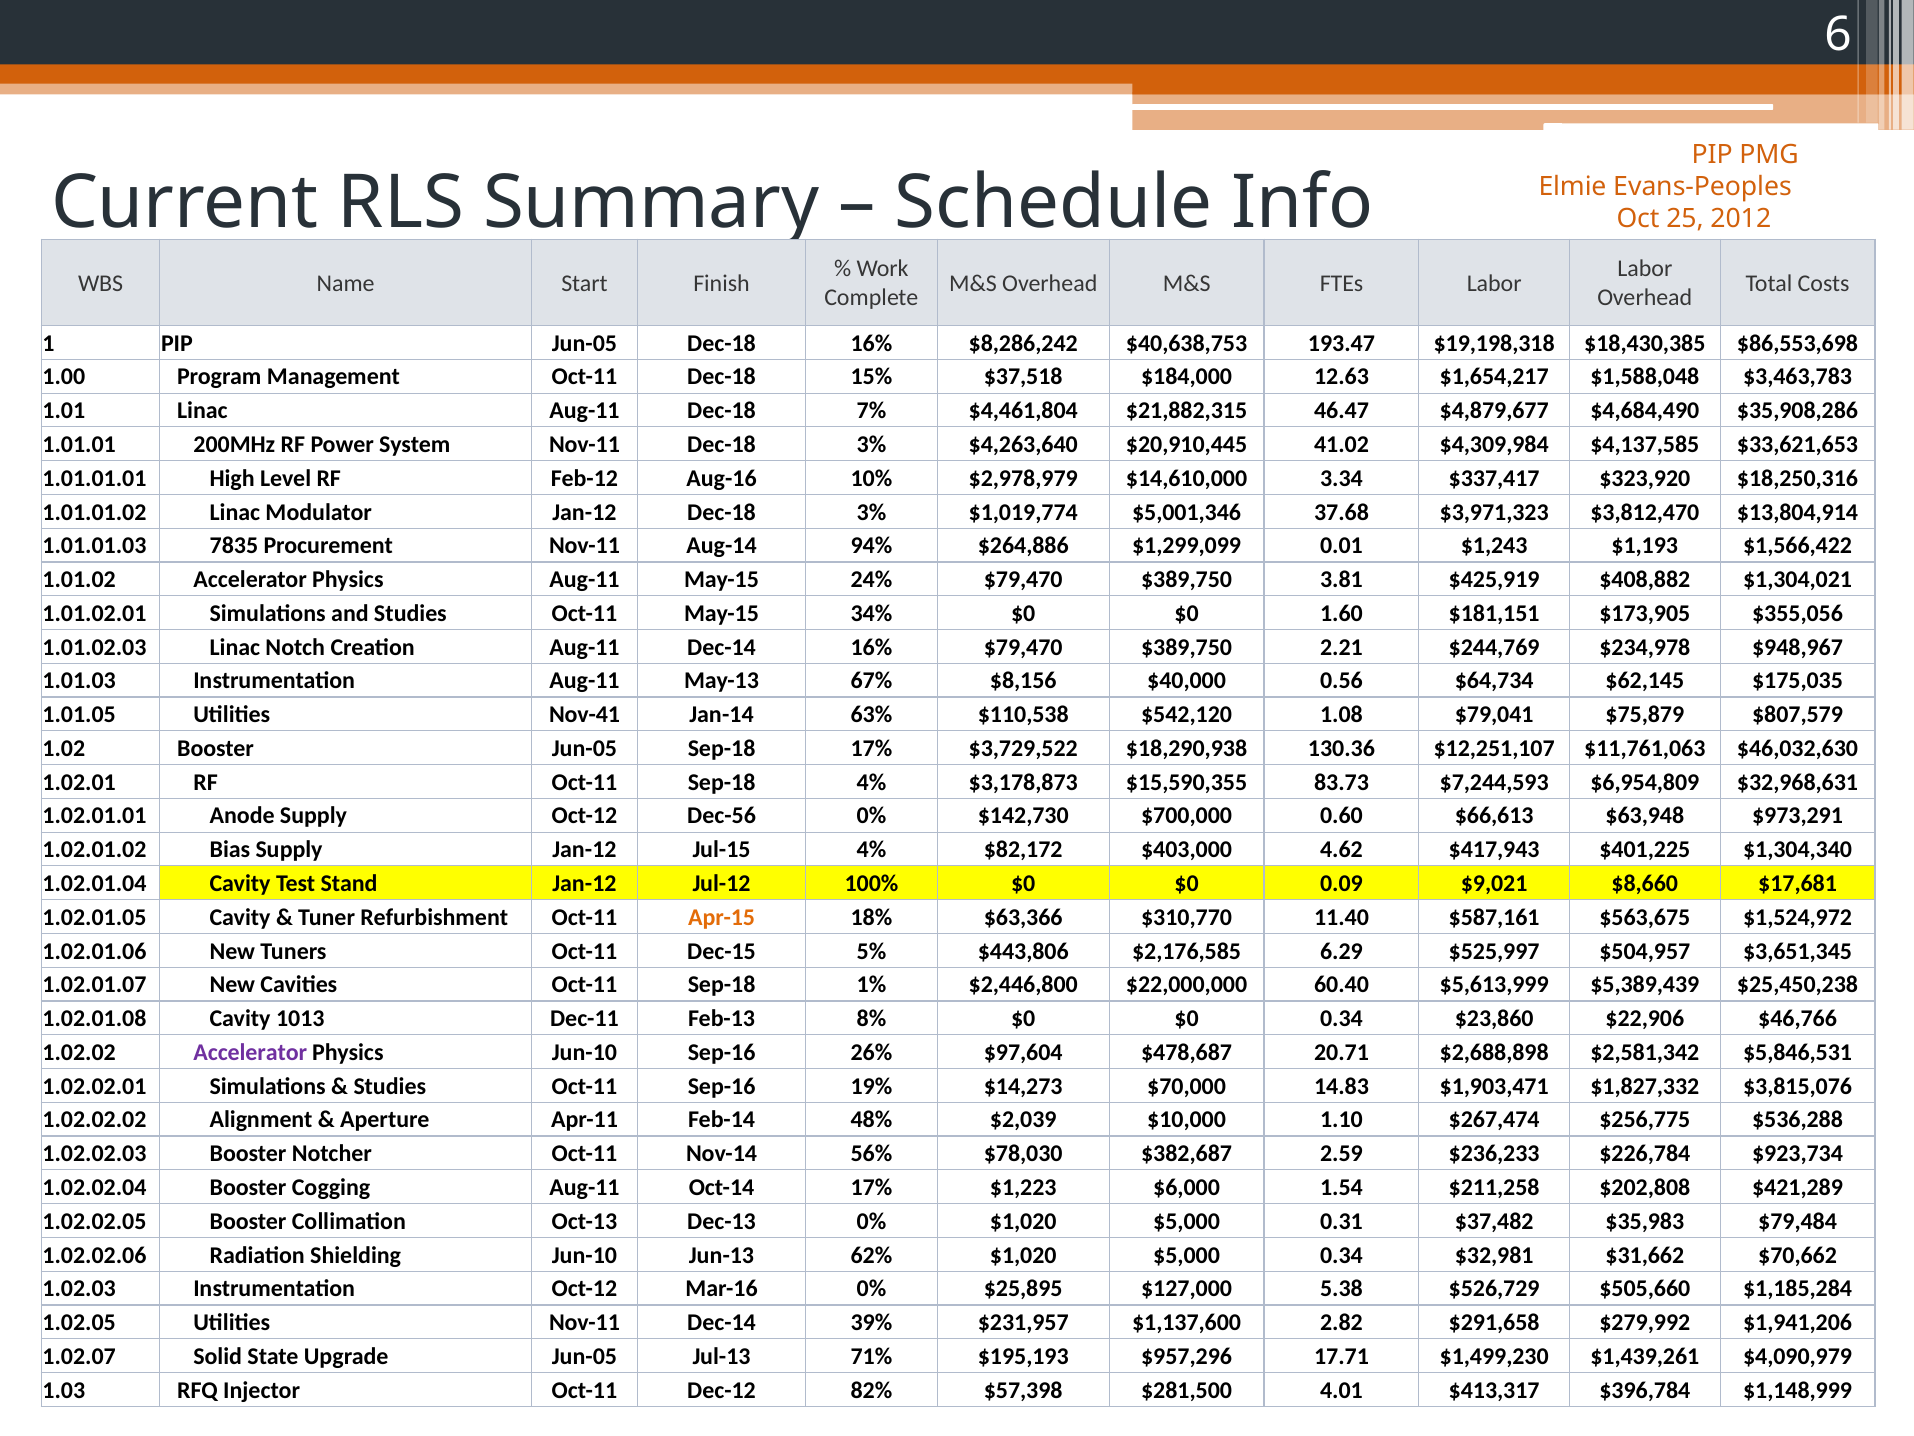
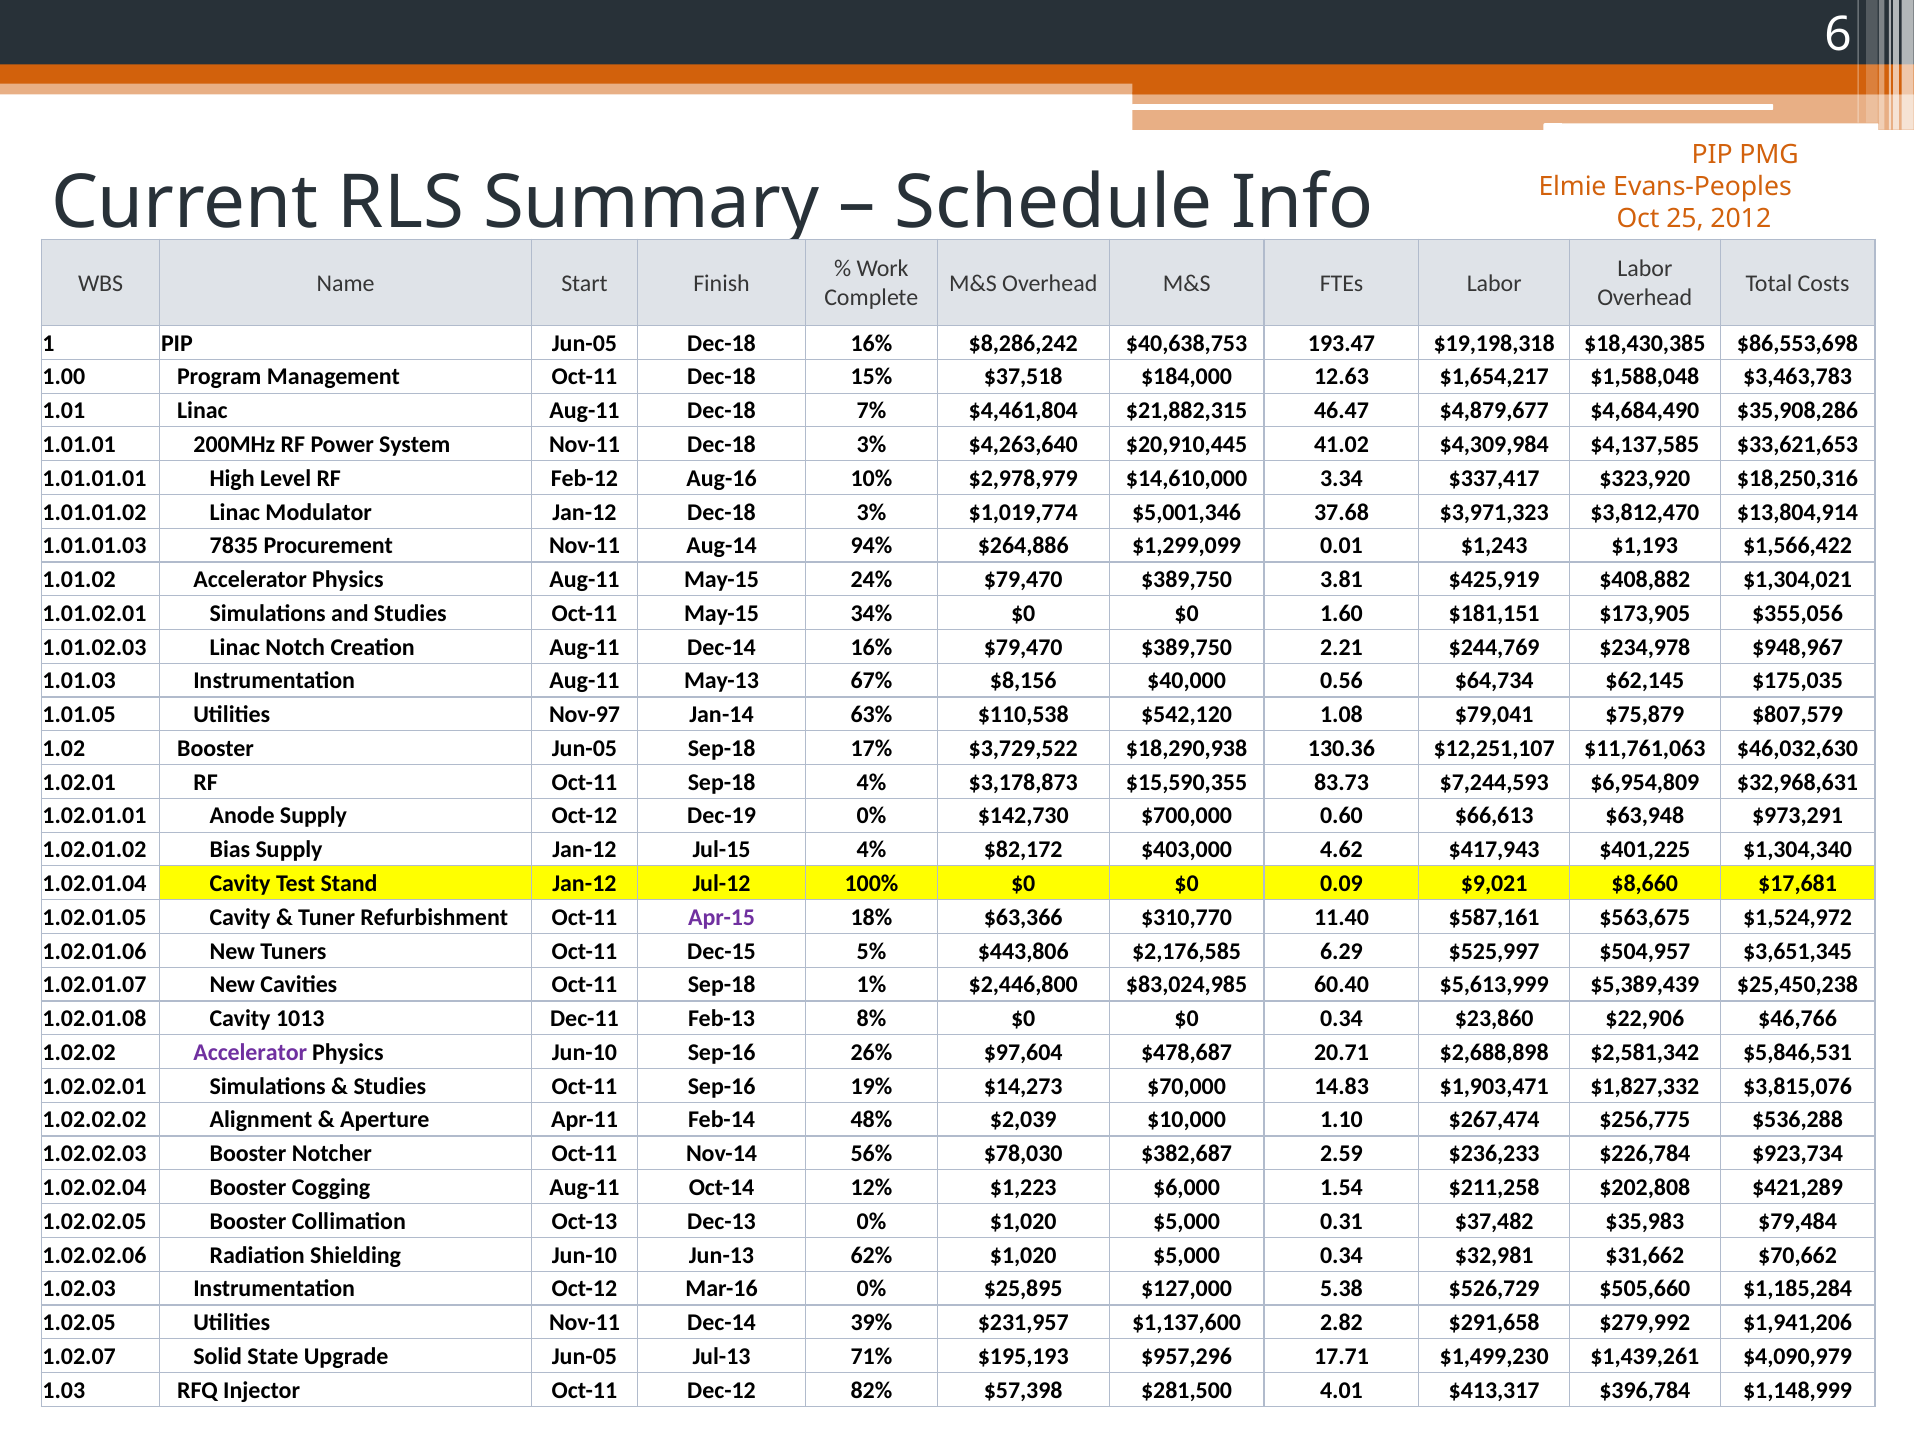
Nov-41: Nov-41 -> Nov-97
Dec-56: Dec-56 -> Dec-19
Apr-15 colour: orange -> purple
$22,000,000: $22,000,000 -> $83,024,985
Oct-14 17%: 17% -> 12%
